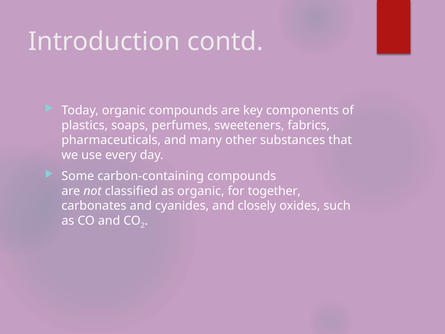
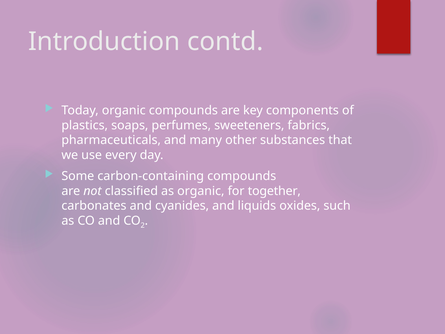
closely: closely -> liquids
